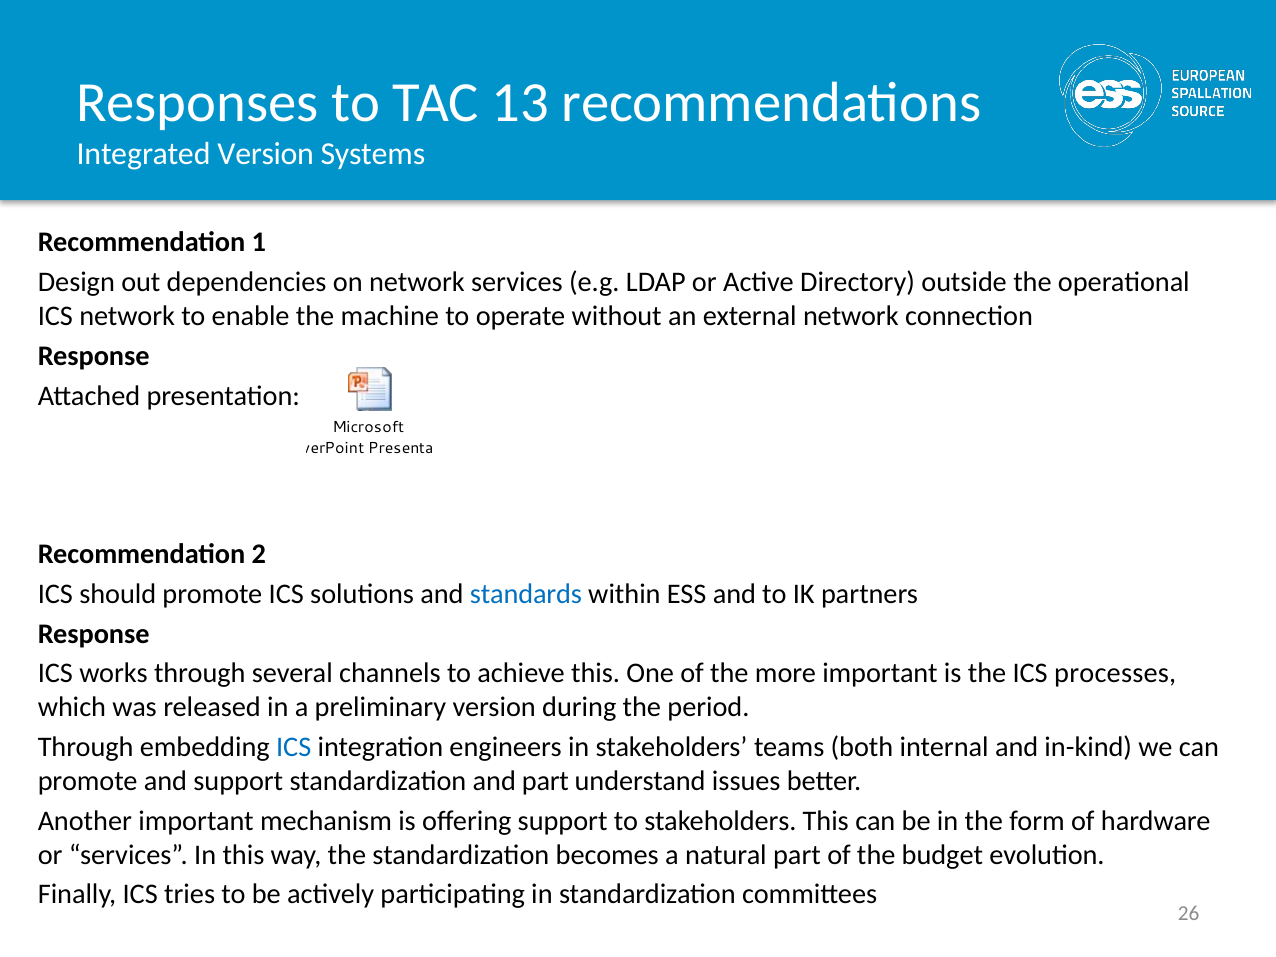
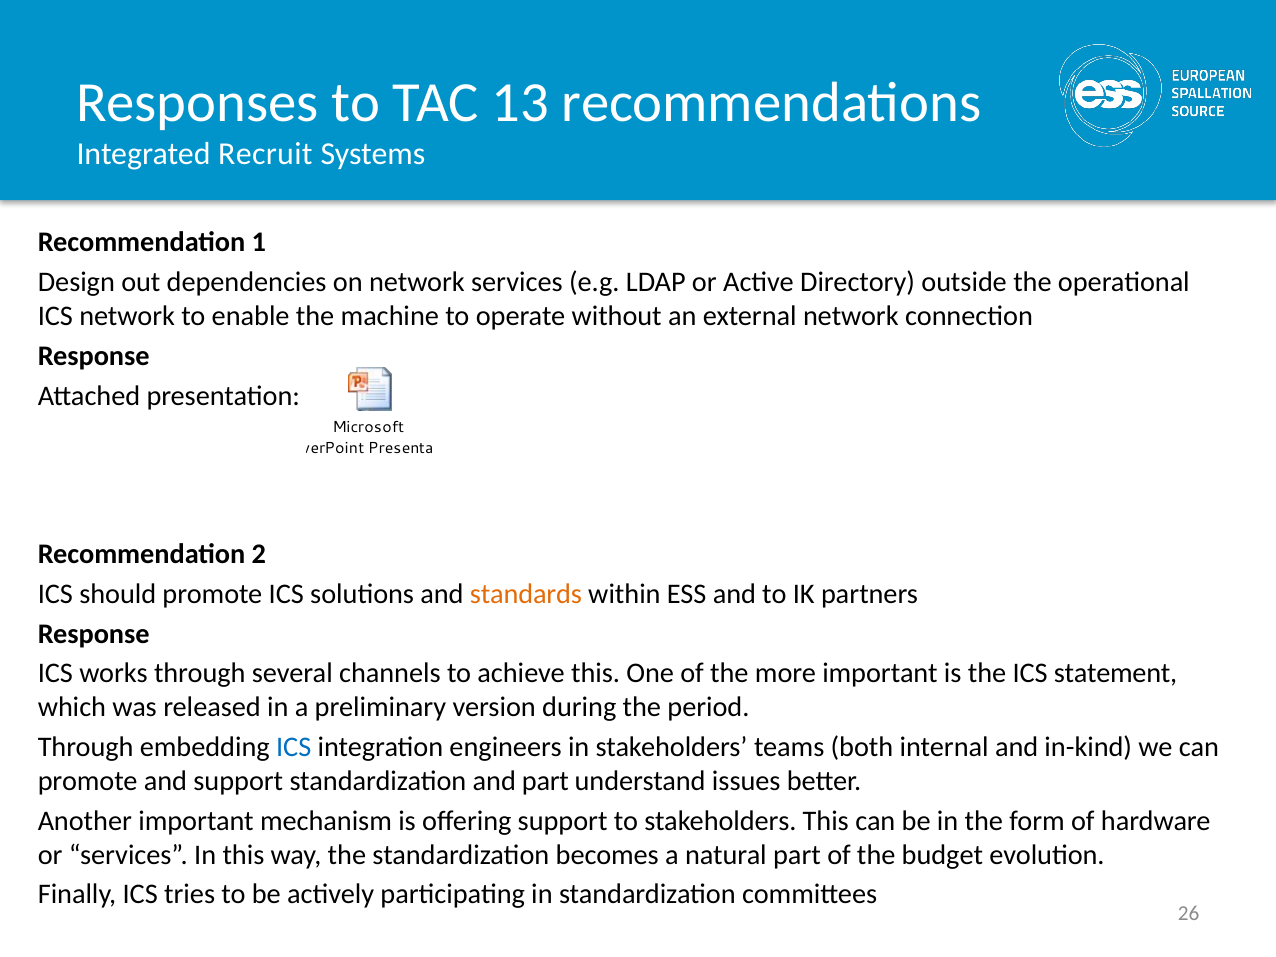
Integrated Version: Version -> Recruit
standards colour: blue -> orange
processes: processes -> statement
